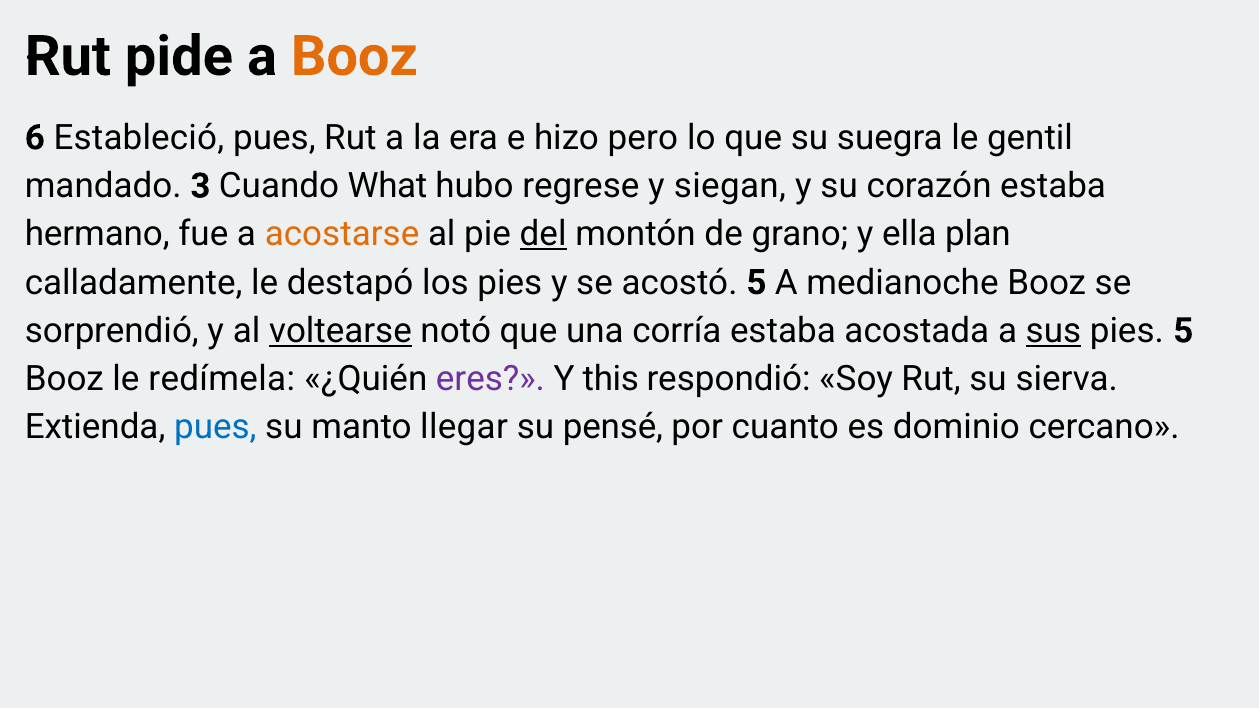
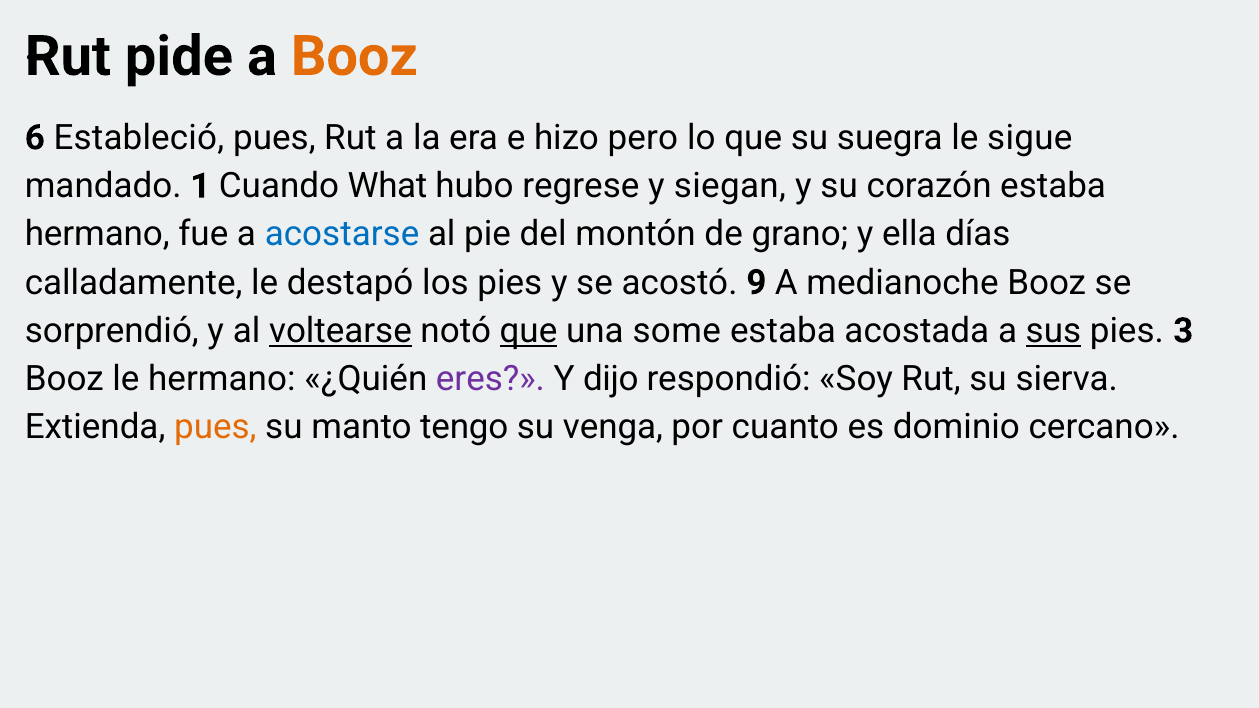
gentil: gentil -> sigue
3: 3 -> 1
acostarse colour: orange -> blue
del underline: present -> none
plan: plan -> días
acostó 5: 5 -> 9
que at (528, 331) underline: none -> present
corría: corría -> some
pies 5: 5 -> 3
le redímela: redímela -> hermano
this: this -> dijo
pues at (215, 427) colour: blue -> orange
llegar: llegar -> tengo
pensé: pensé -> venga
